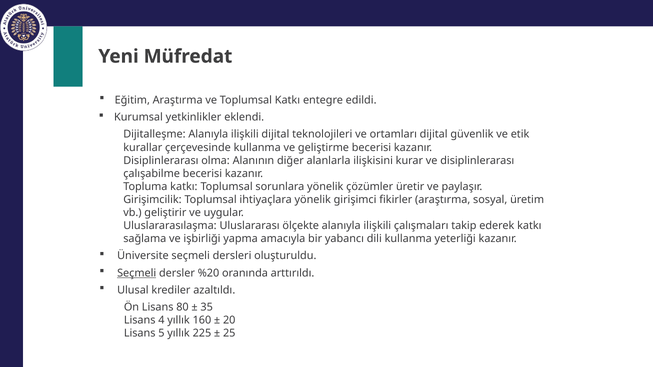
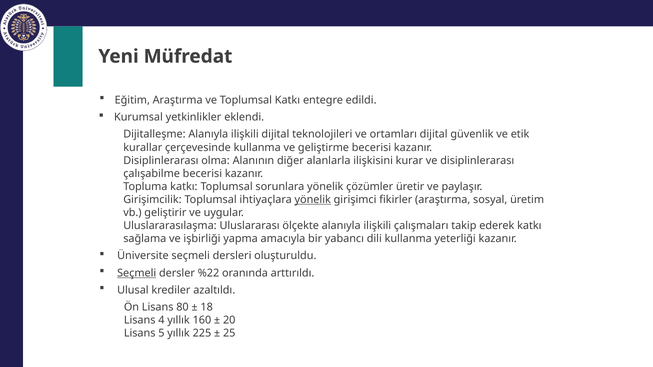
yönelik at (313, 200) underline: none -> present
%20: %20 -> %22
35: 35 -> 18
